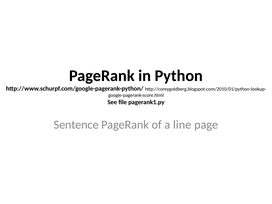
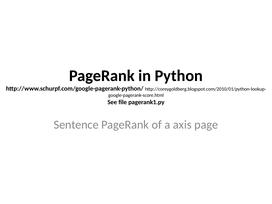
line: line -> axis
